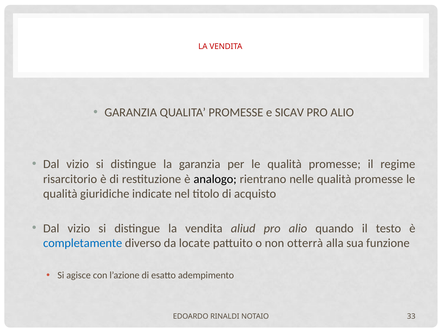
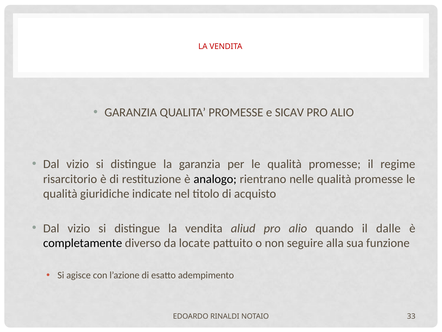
testo: testo -> dalle
completamente colour: blue -> black
otterrà: otterrà -> seguire
